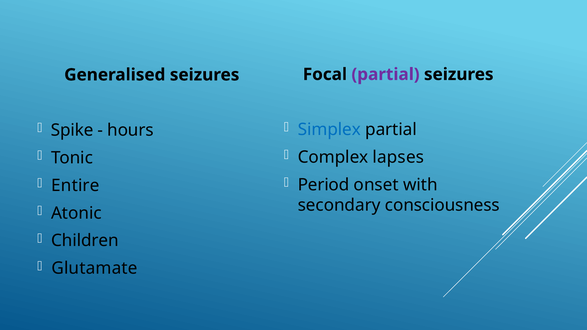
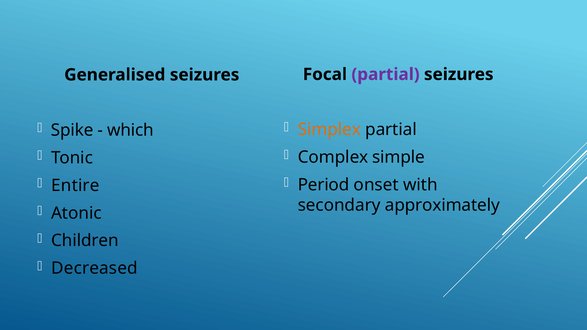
Simplex colour: blue -> orange
hours: hours -> which
lapses: lapses -> simple
consciousness: consciousness -> approximately
Glutamate: Glutamate -> Decreased
